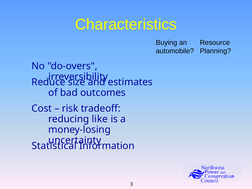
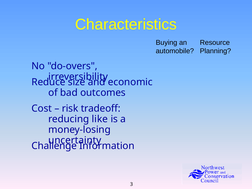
estimates: estimates -> economic
Statistical: Statistical -> Challenge
